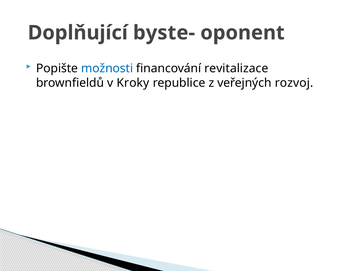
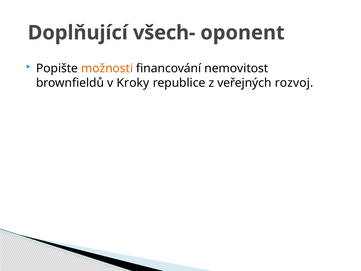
byste-: byste- -> všech-
možnosti colour: blue -> orange
revitalizace: revitalizace -> nemovitost
